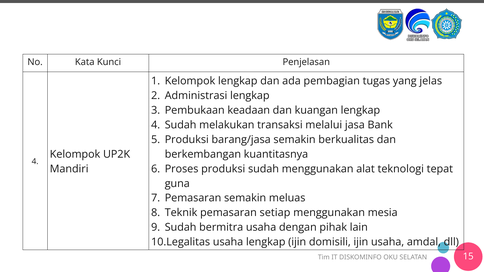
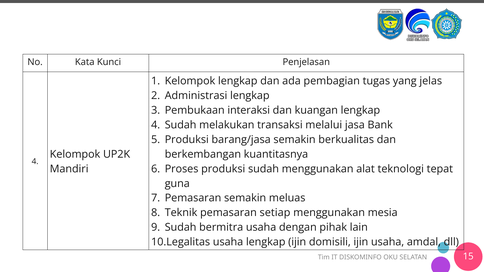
keadaan: keadaan -> interaksi
